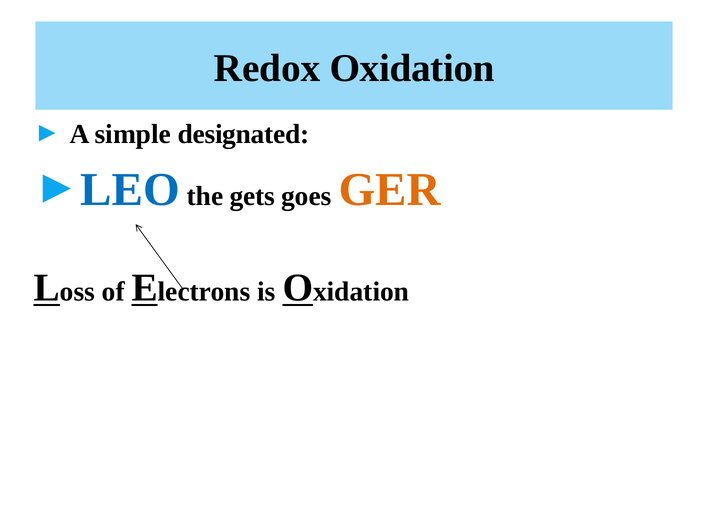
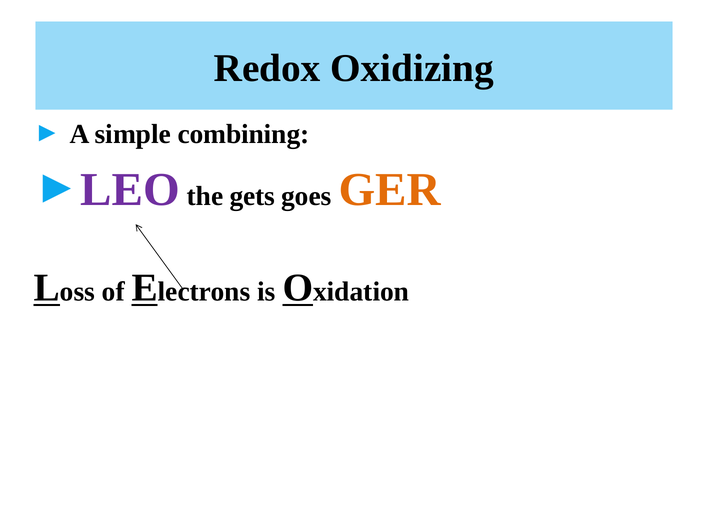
Oxidation: Oxidation -> Oxidizing
designated: designated -> combining
LEO colour: blue -> purple
